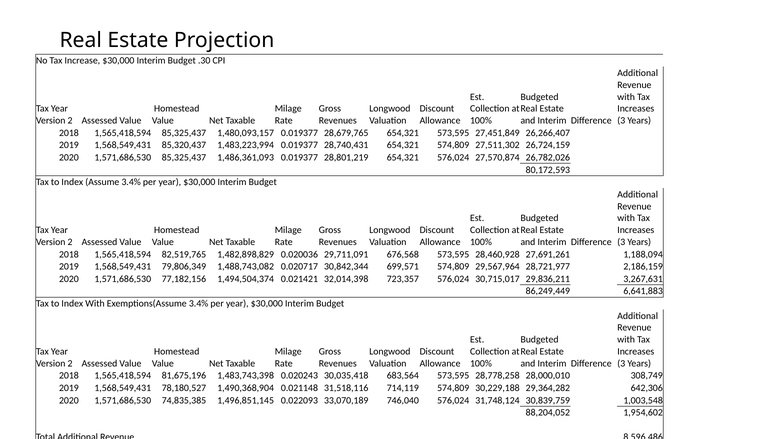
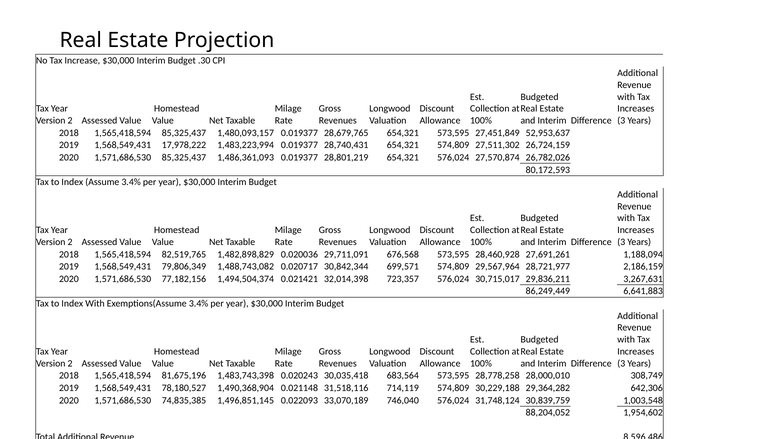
26,266,407: 26,266,407 -> 52,953,637
85,320,437: 85,320,437 -> 17,978,222
